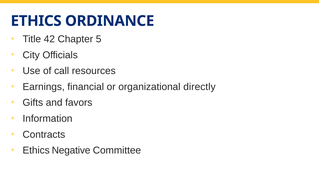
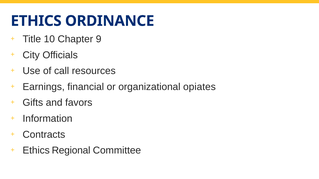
42: 42 -> 10
5: 5 -> 9
directly: directly -> opiates
Negative: Negative -> Regional
